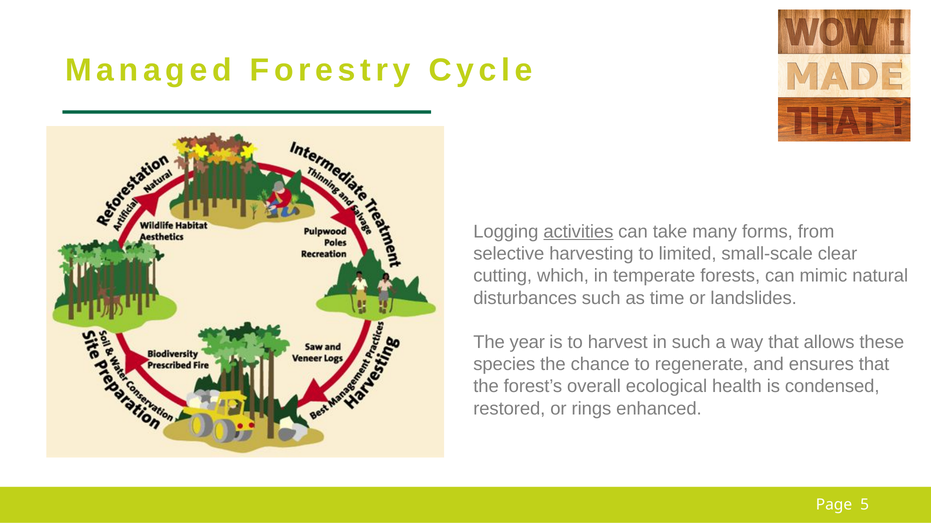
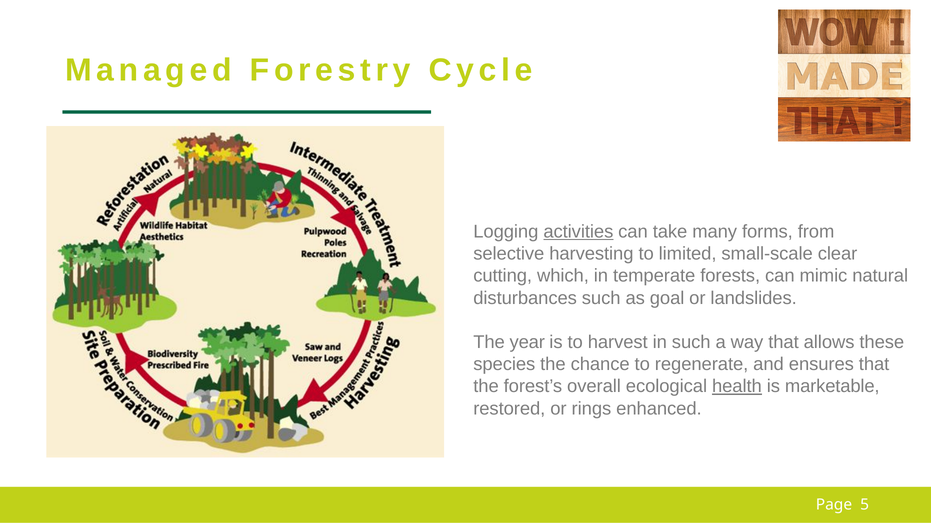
time: time -> goal
health underline: none -> present
condensed: condensed -> marketable
